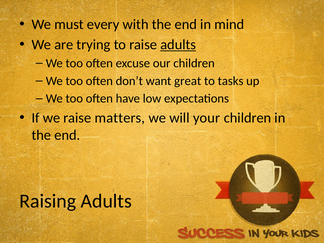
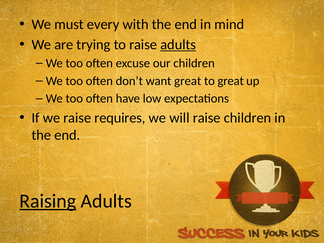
to tasks: tasks -> great
matters: matters -> requires
will your: your -> raise
Raising underline: none -> present
